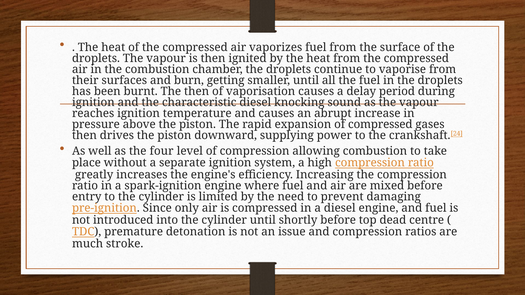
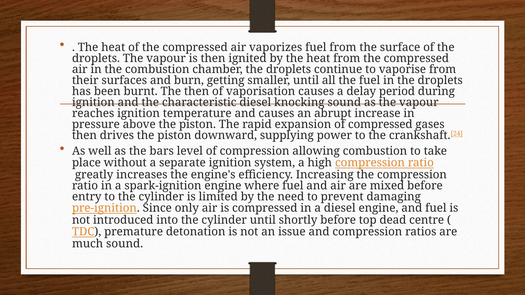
four: four -> bars
much stroke: stroke -> sound
